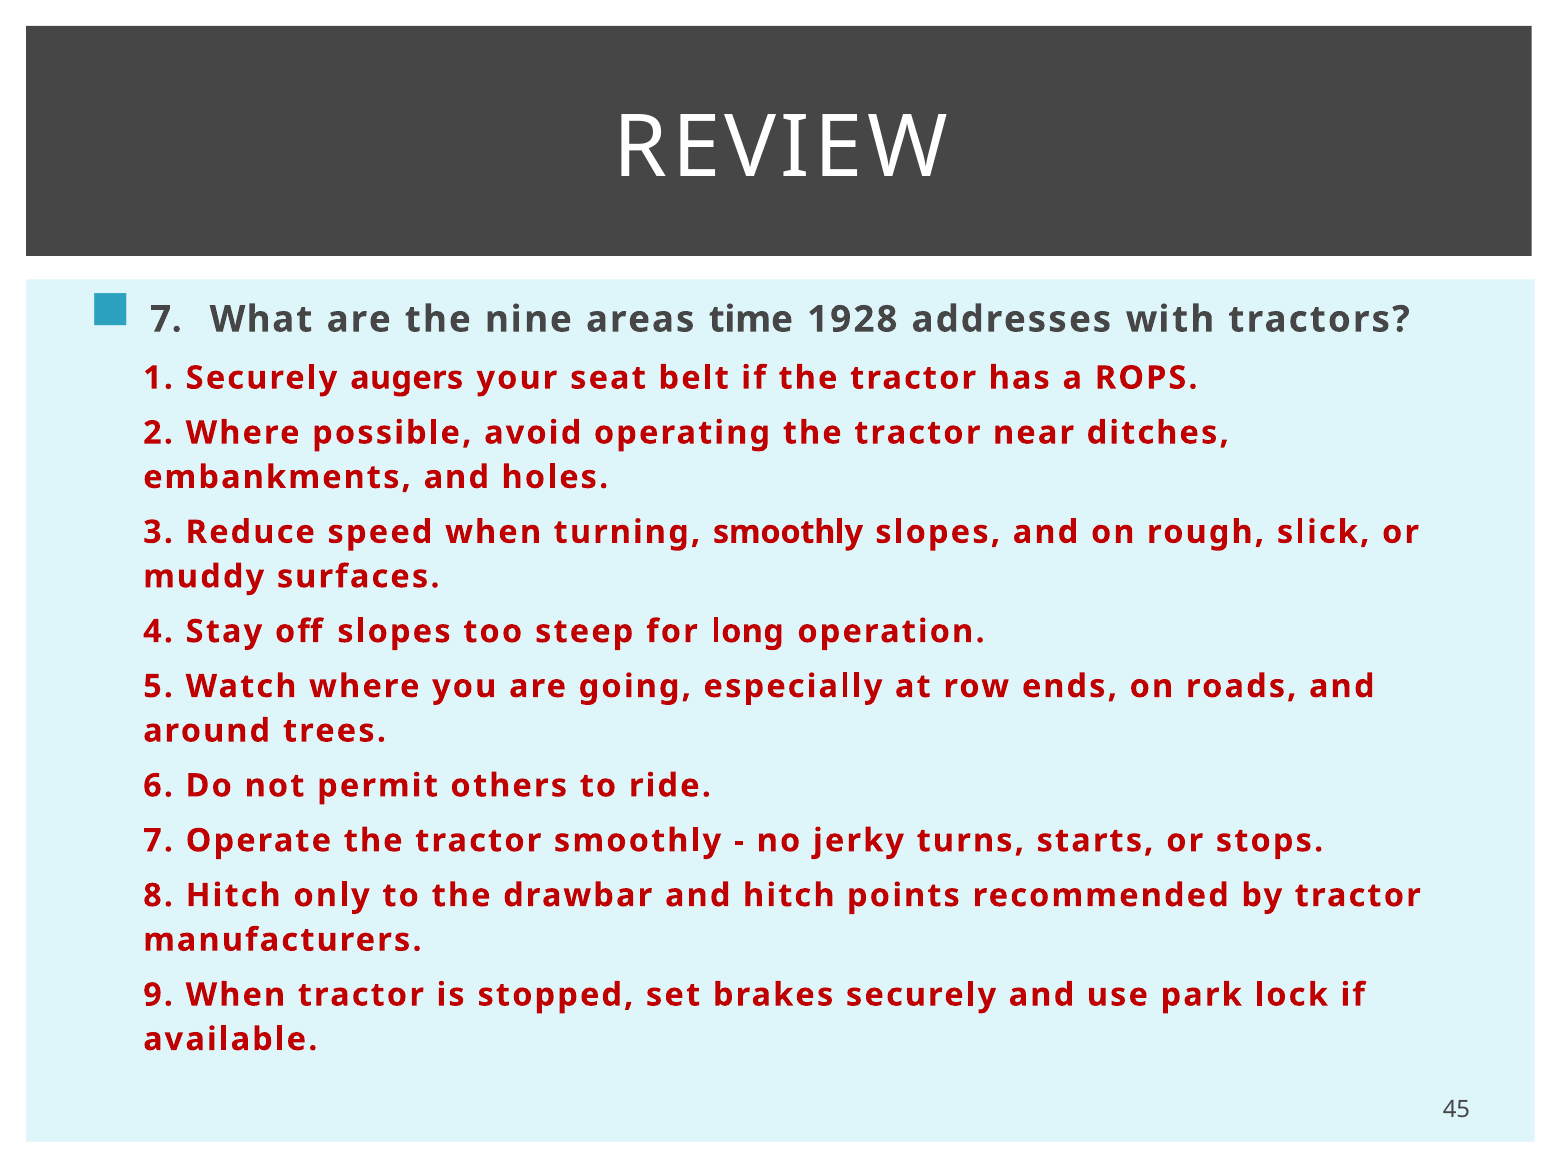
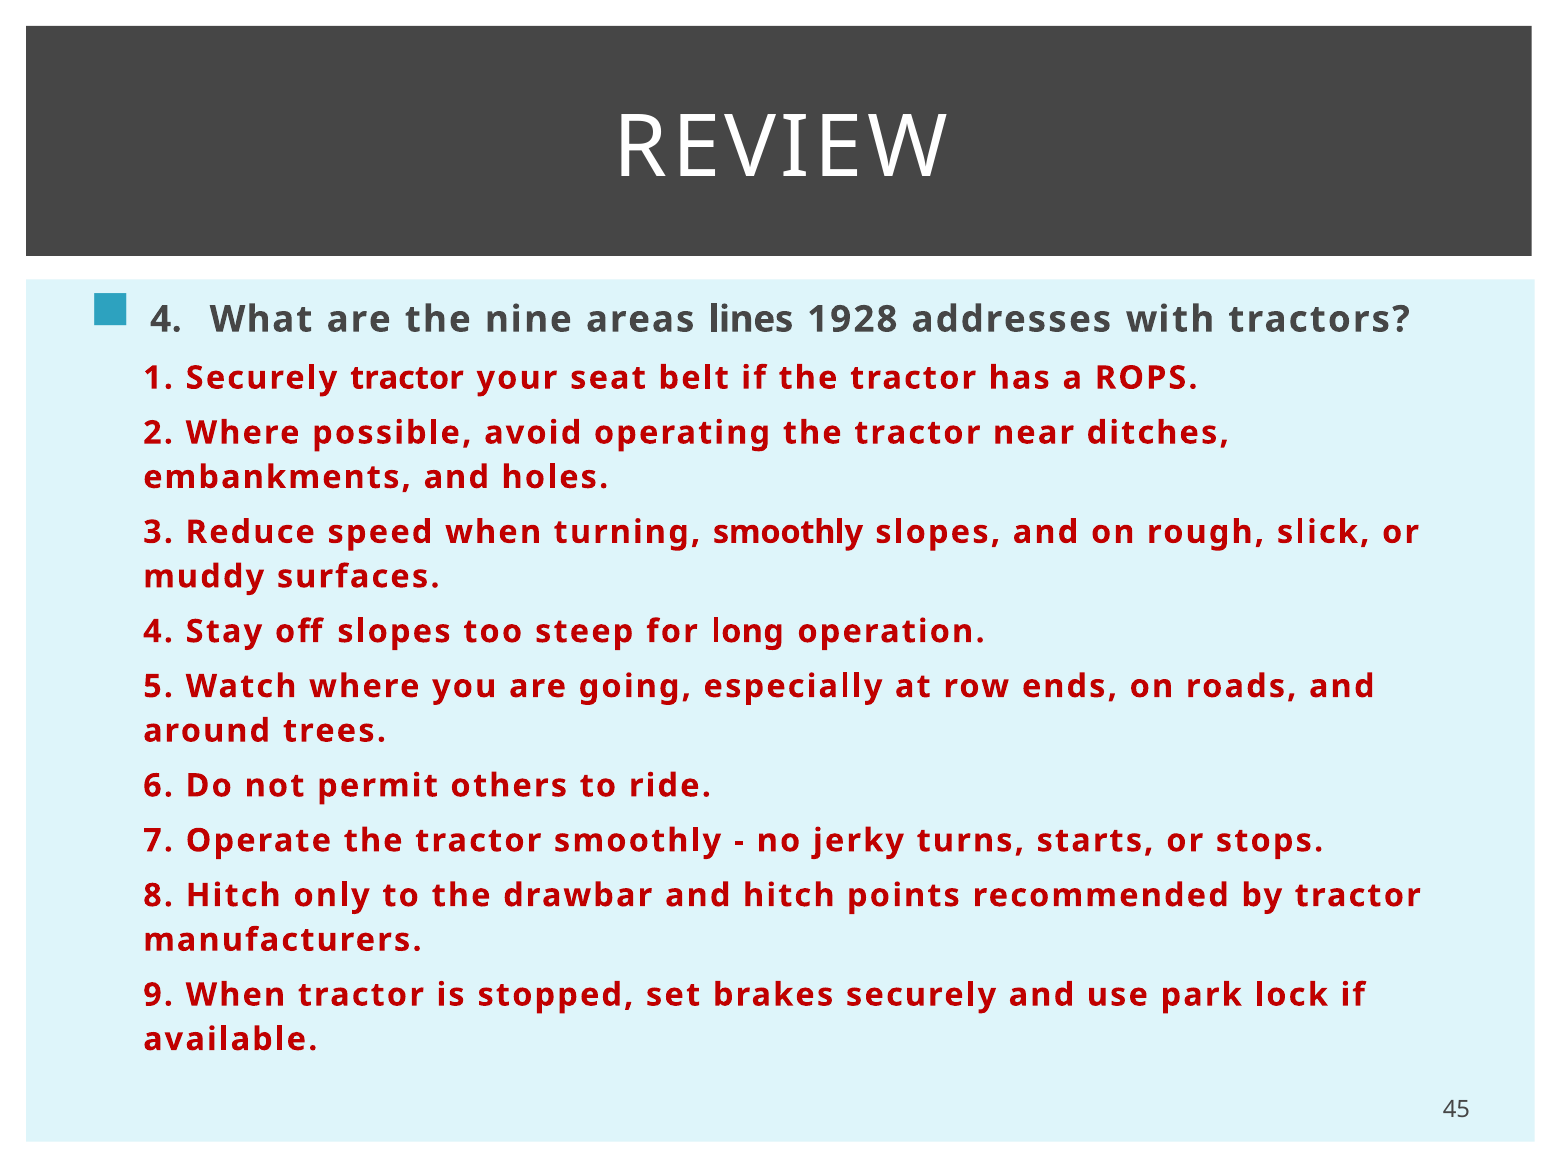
7 at (166, 319): 7 -> 4
time: time -> lines
Securely augers: augers -> tractor
